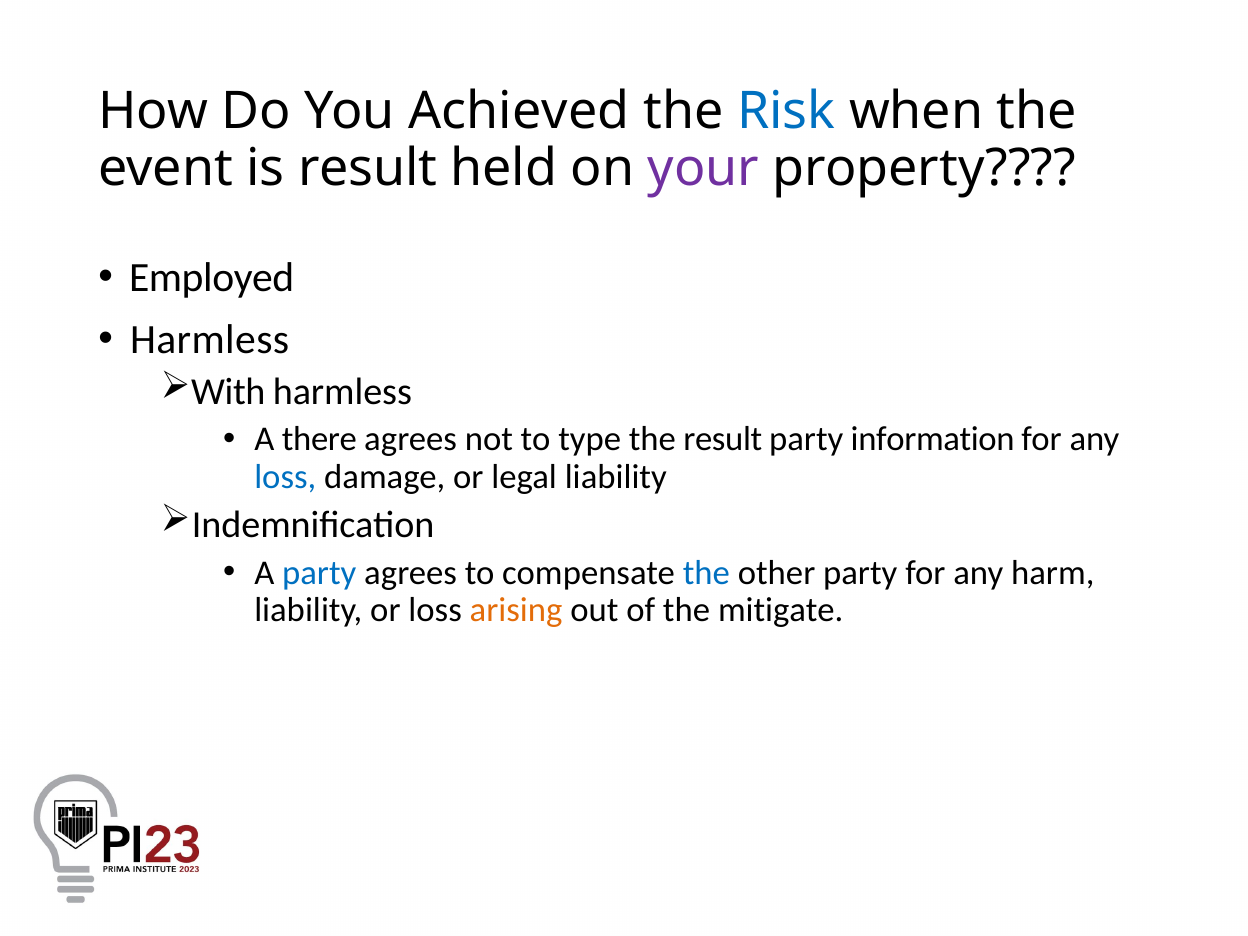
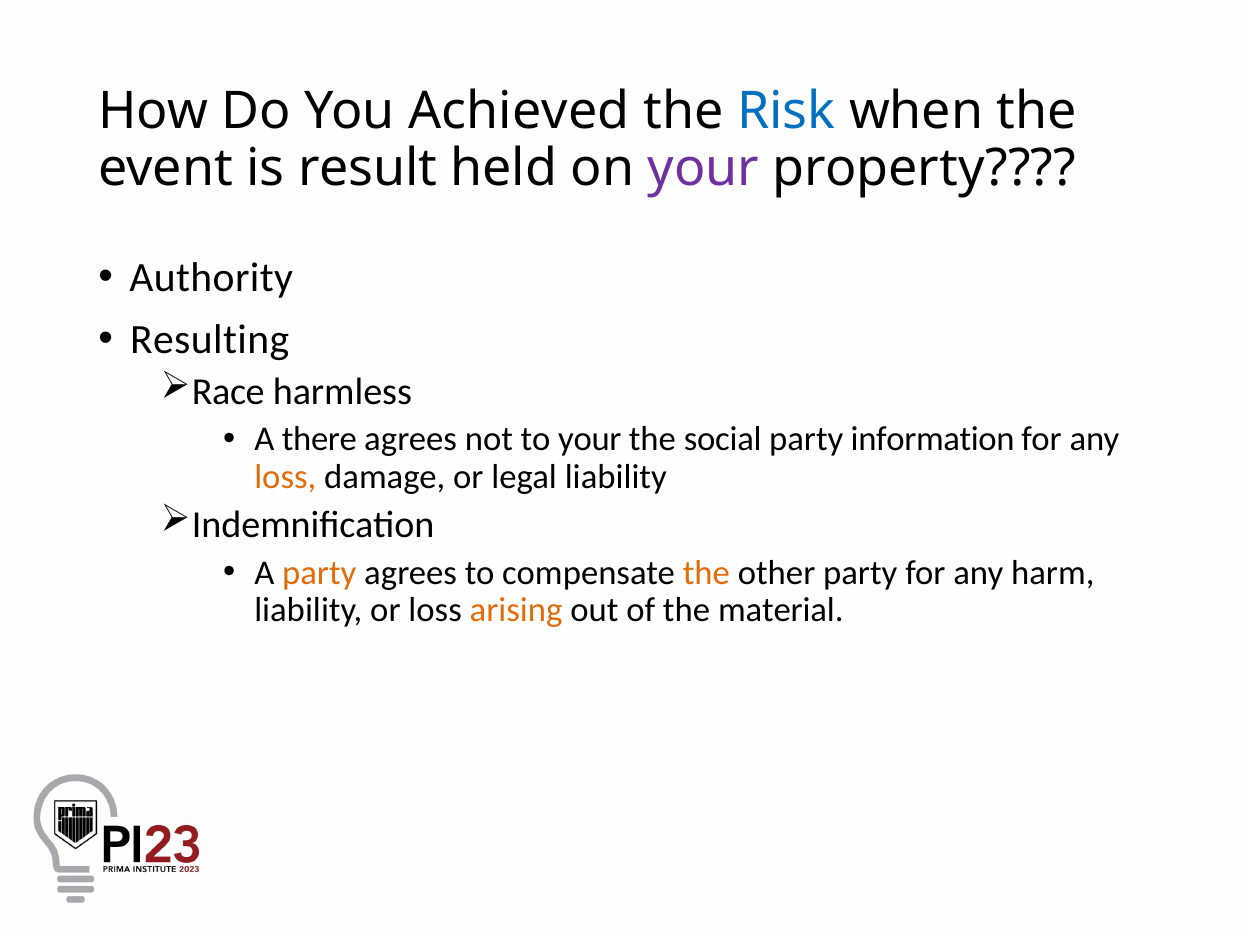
Employed: Employed -> Authority
Harmless at (210, 340): Harmless -> Resulting
With: With -> Race
to type: type -> your
the result: result -> social
loss at (285, 477) colour: blue -> orange
party at (319, 573) colour: blue -> orange
the at (706, 573) colour: blue -> orange
mitigate: mitigate -> material
